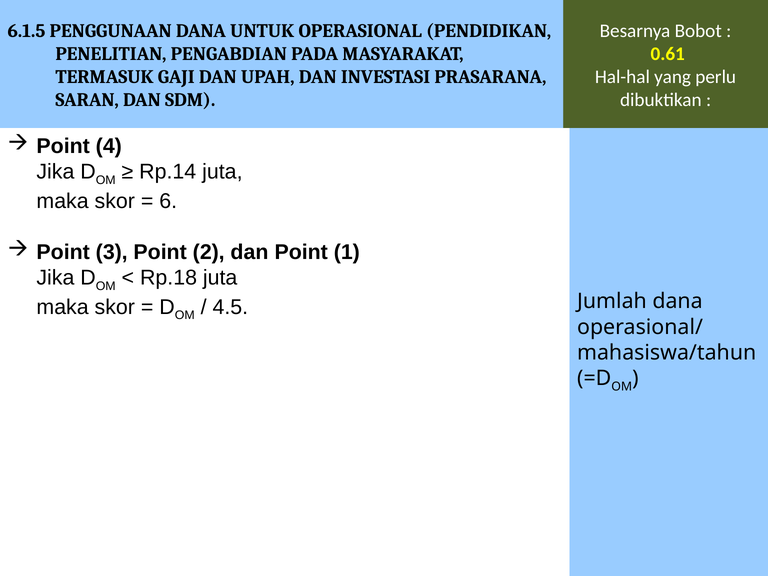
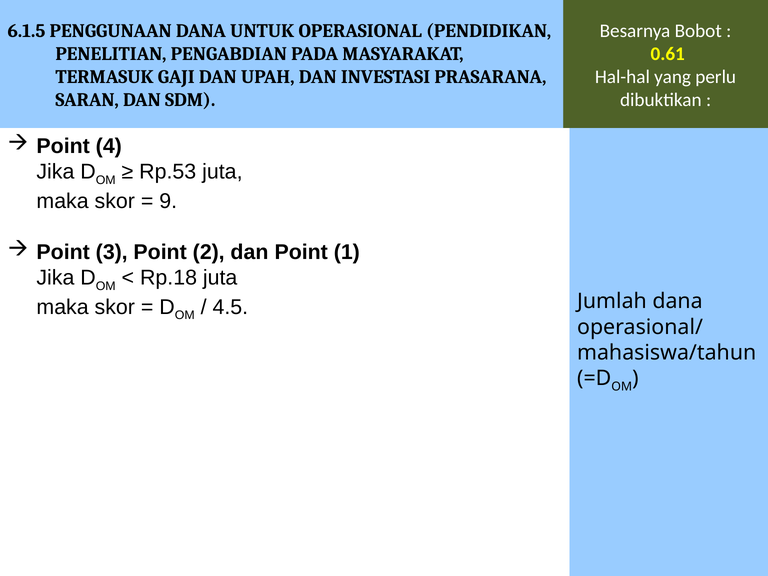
Rp.14: Rp.14 -> Rp.53
6: 6 -> 9
